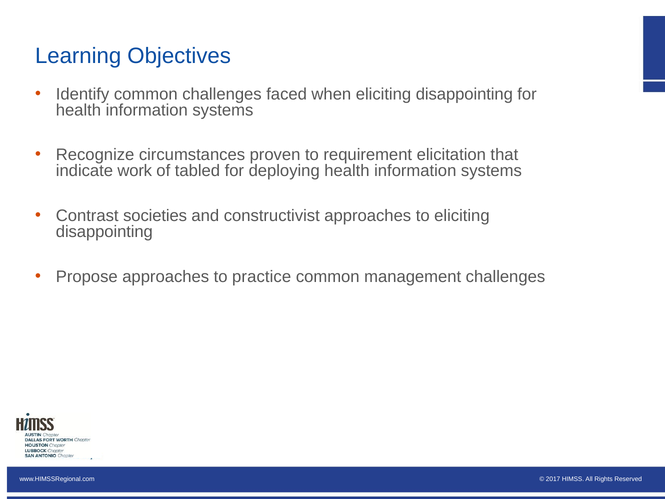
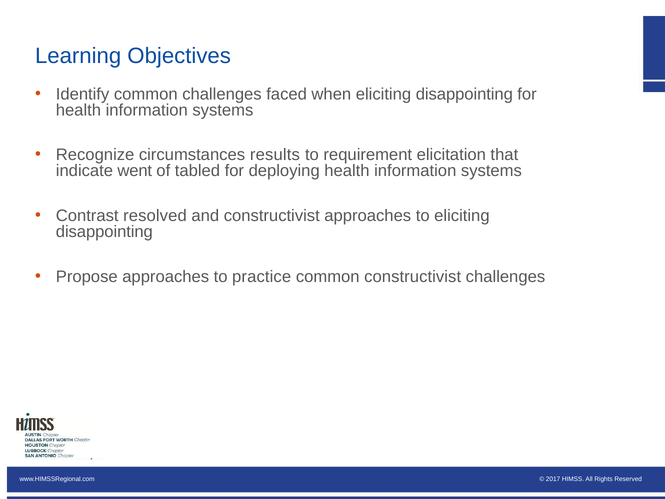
proven: proven -> results
work: work -> went
societies: societies -> resolved
common management: management -> constructivist
